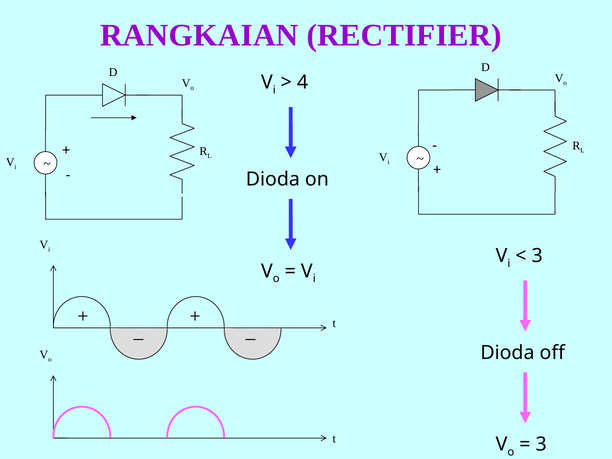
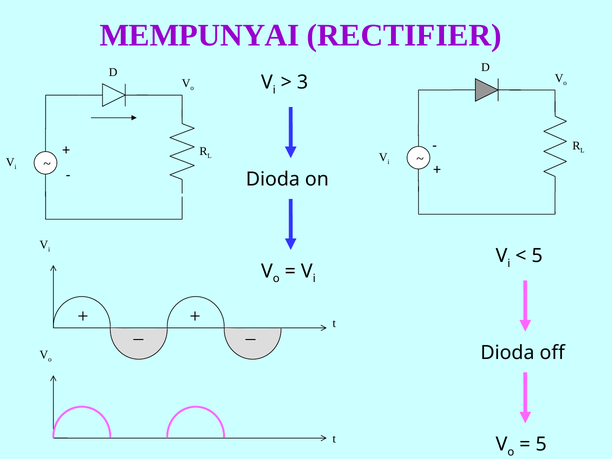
RANGKAIAN: RANGKAIAN -> MEMPUNYAI
4: 4 -> 3
3 at (537, 256): 3 -> 5
3 at (541, 445): 3 -> 5
